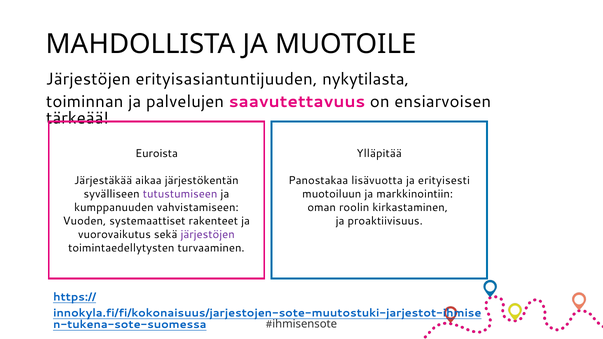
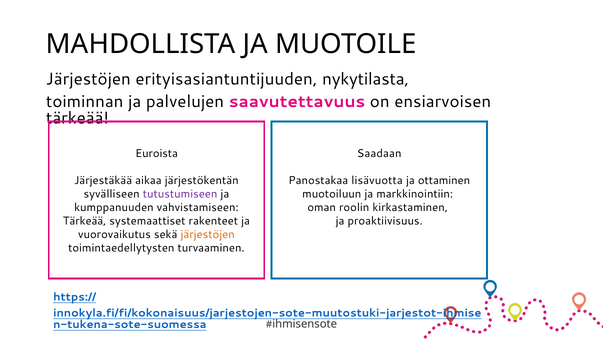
Ylläpitää: Ylläpitää -> Saadaan
erityisesti: erityisesti -> ottaminen
Vuoden at (85, 221): Vuoden -> Tärkeää
järjestöjen at (208, 235) colour: purple -> orange
